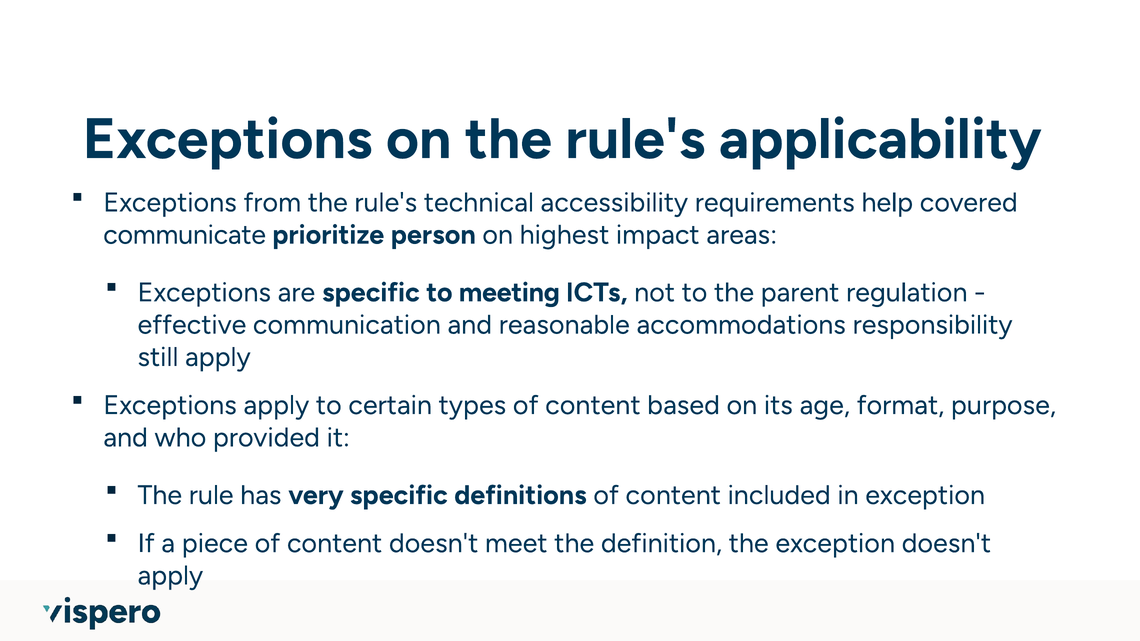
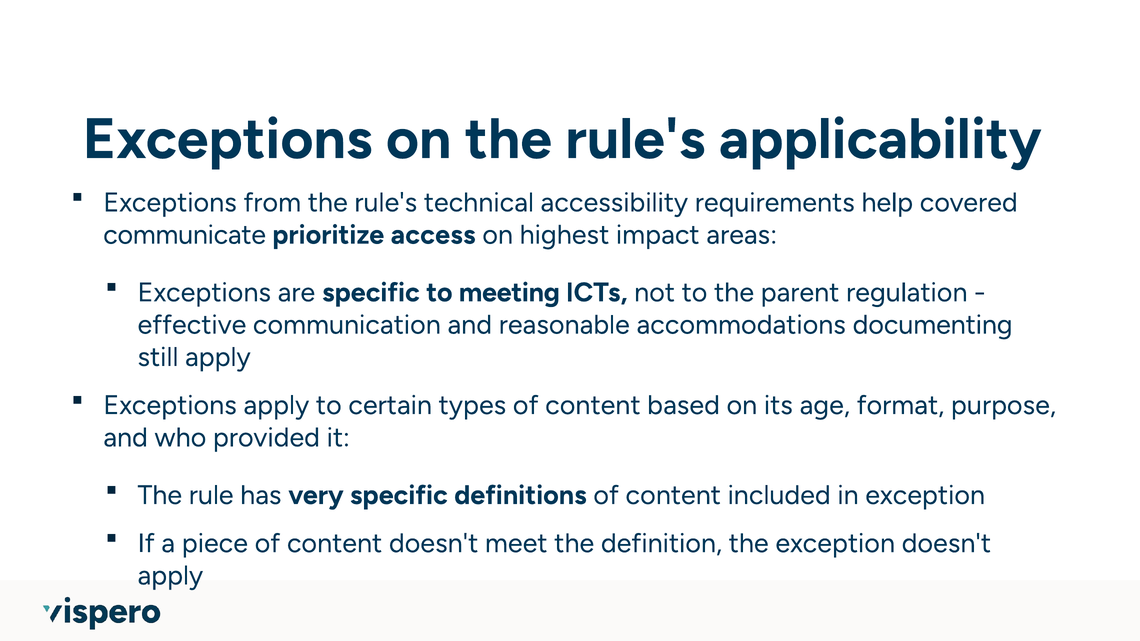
person: person -> access
responsibility: responsibility -> documenting
